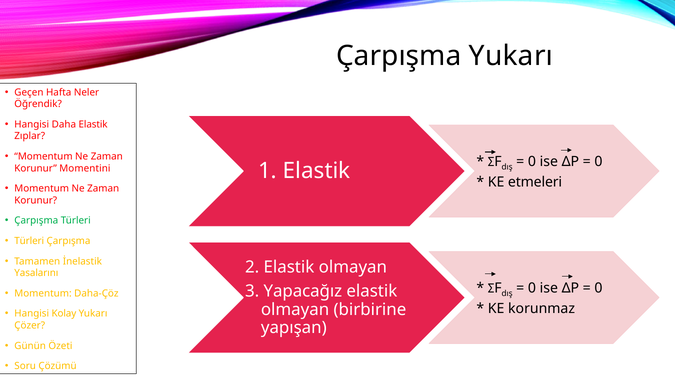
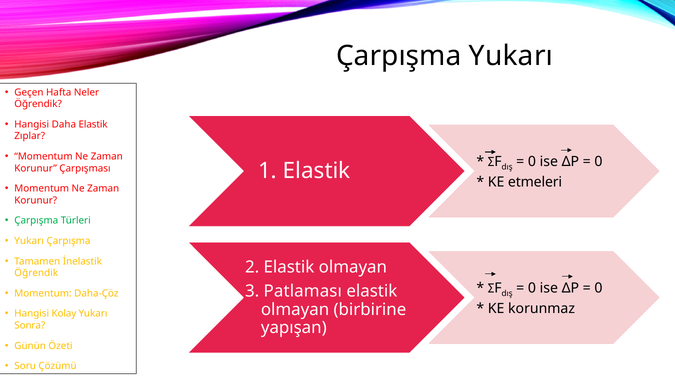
Momentini: Momentini -> Çarpışması
Türleri at (29, 241): Türleri -> Yukarı
Yasalarını at (36, 273): Yasalarını -> Öğrendik
Yapacağız: Yapacağız -> Patlaması
Çözer: Çözer -> Sonra
